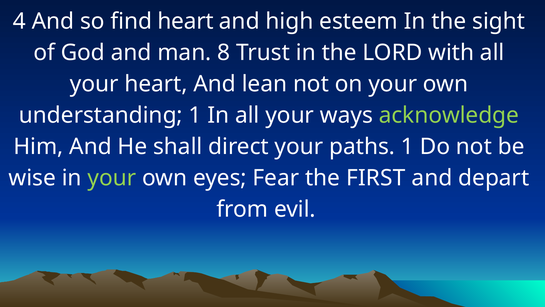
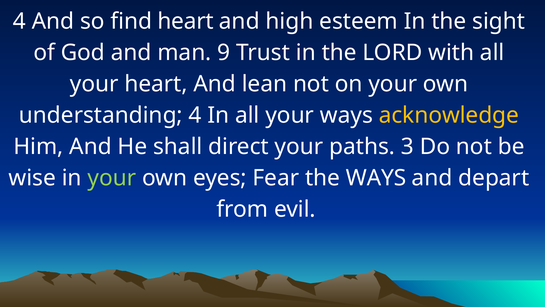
8: 8 -> 9
understanding 1: 1 -> 4
acknowledge colour: light green -> yellow
paths 1: 1 -> 3
the FIRST: FIRST -> WAYS
